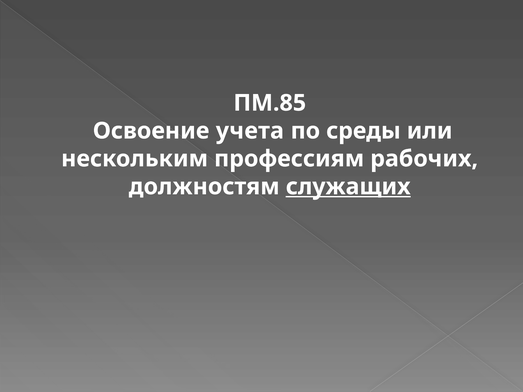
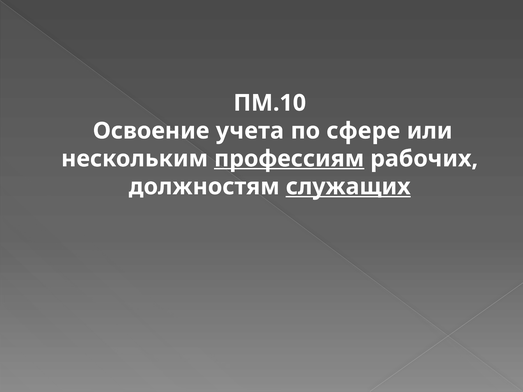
ПМ.85: ПМ.85 -> ПМ.10
среды: среды -> сфере
профессиям underline: none -> present
